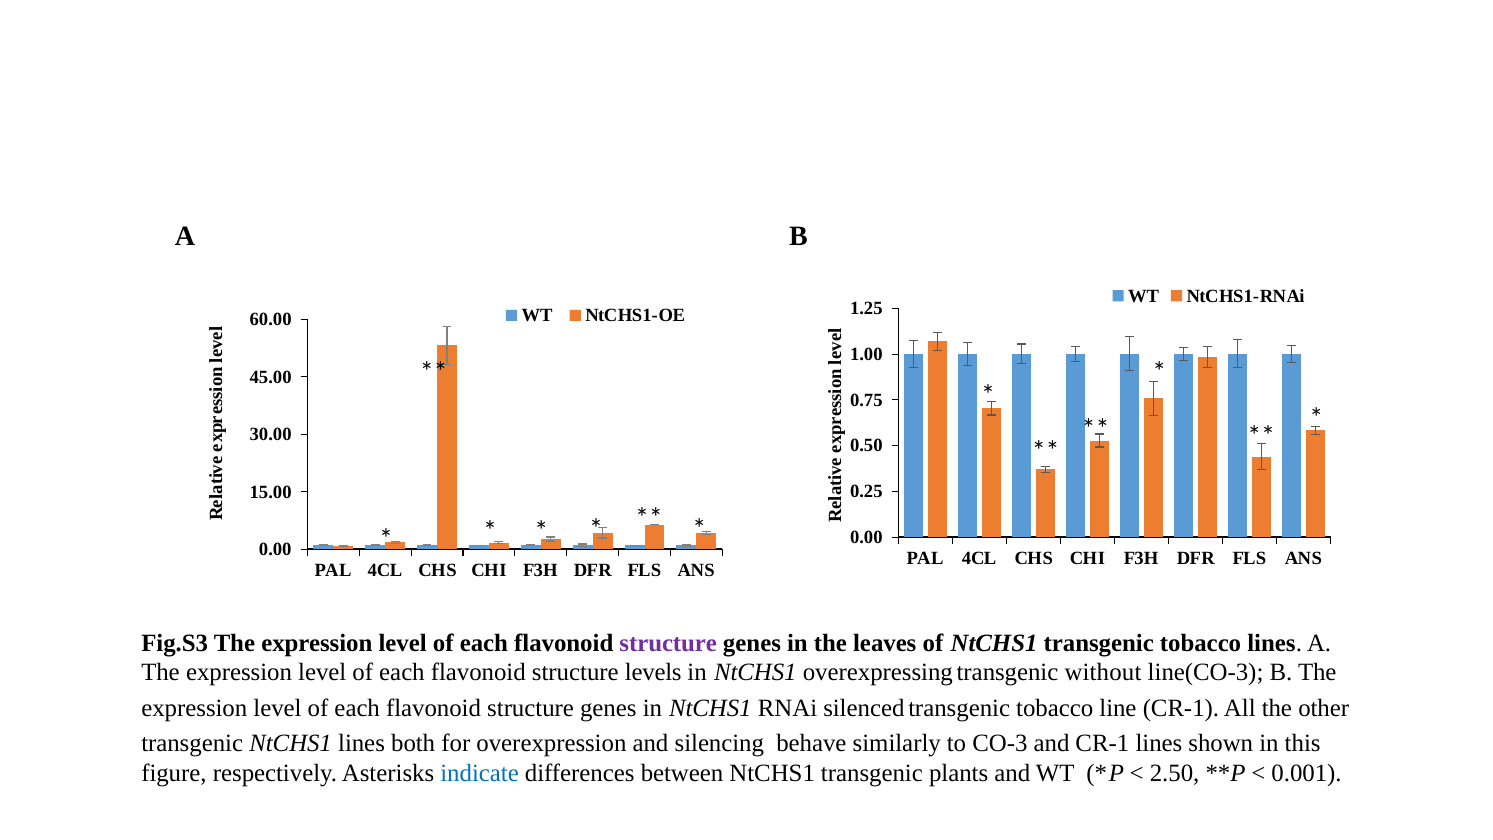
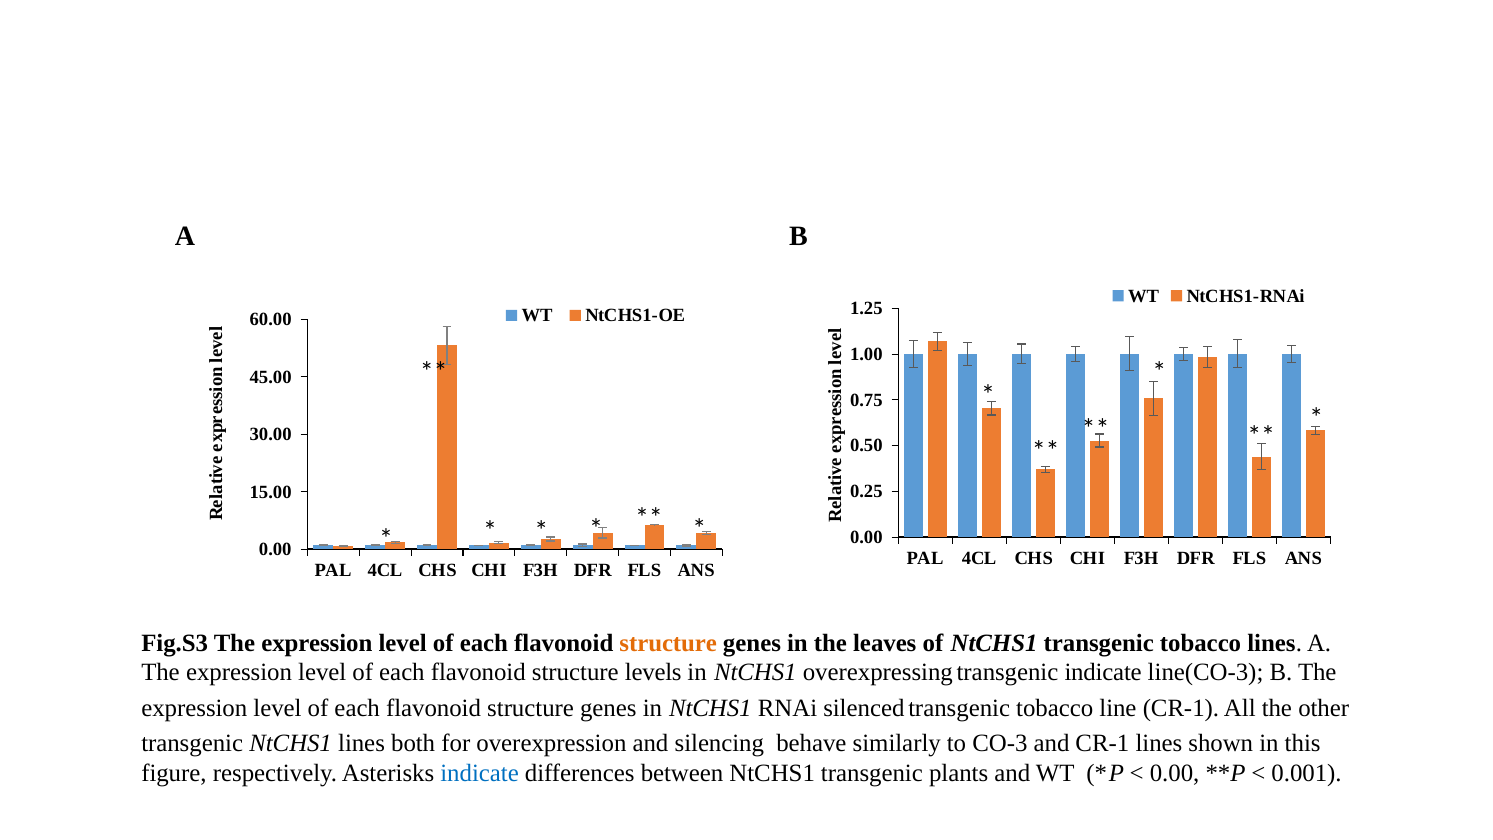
structure at (668, 643) colour: purple -> orange
transgenic without: without -> indicate
2.50 at (1175, 773): 2.50 -> 0.00
